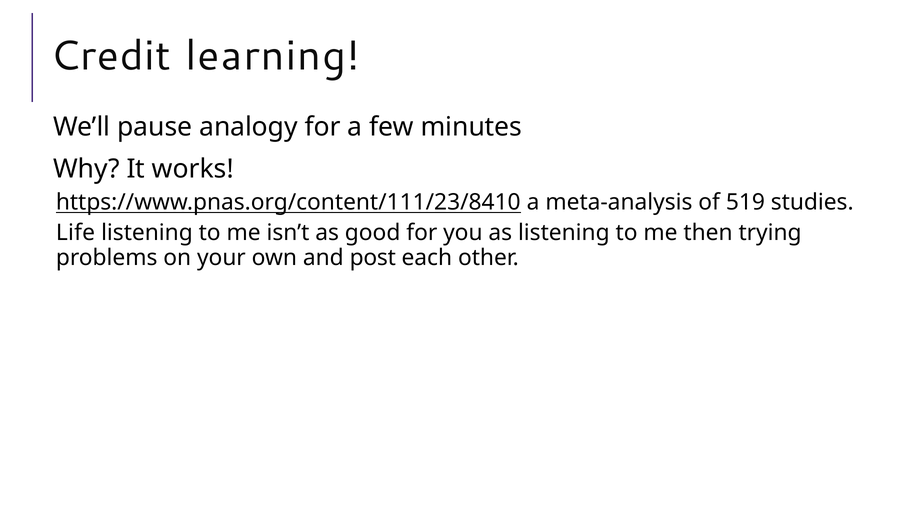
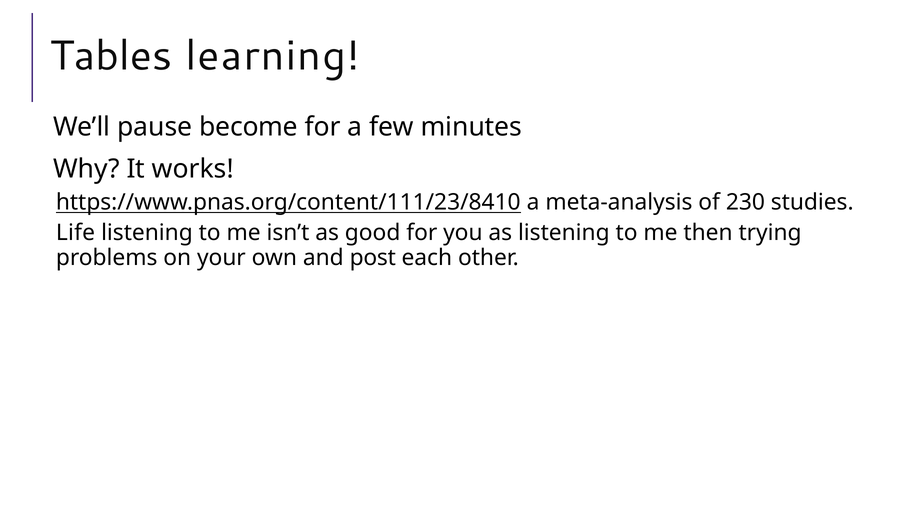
Credit: Credit -> Tables
analogy: analogy -> become
519: 519 -> 230
